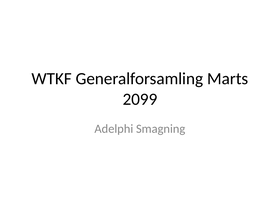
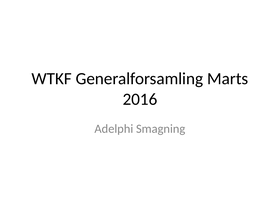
2099: 2099 -> 2016
